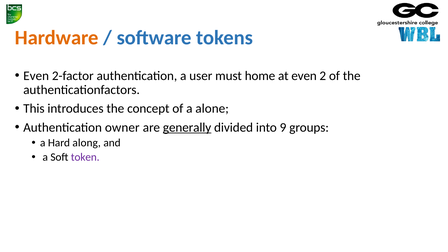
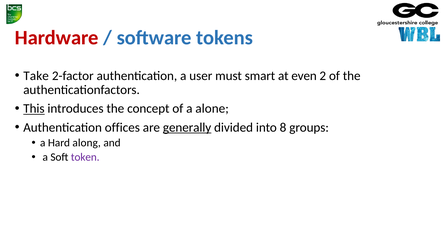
Hardware colour: orange -> red
Even at (36, 76): Even -> Take
home: home -> smart
This underline: none -> present
owner: owner -> offices
9: 9 -> 8
